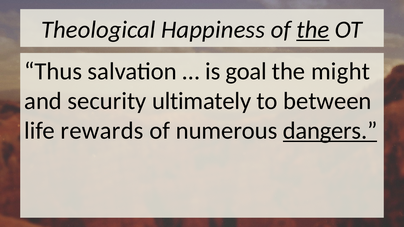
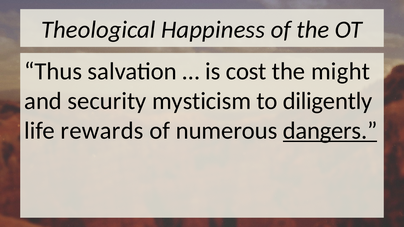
the at (313, 30) underline: present -> none
goal: goal -> cost
ultimately: ultimately -> mysticism
between: between -> diligently
